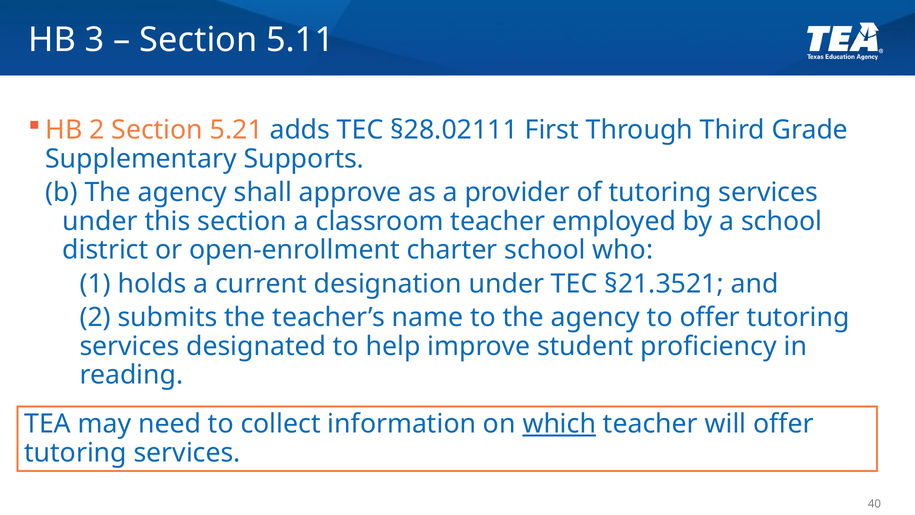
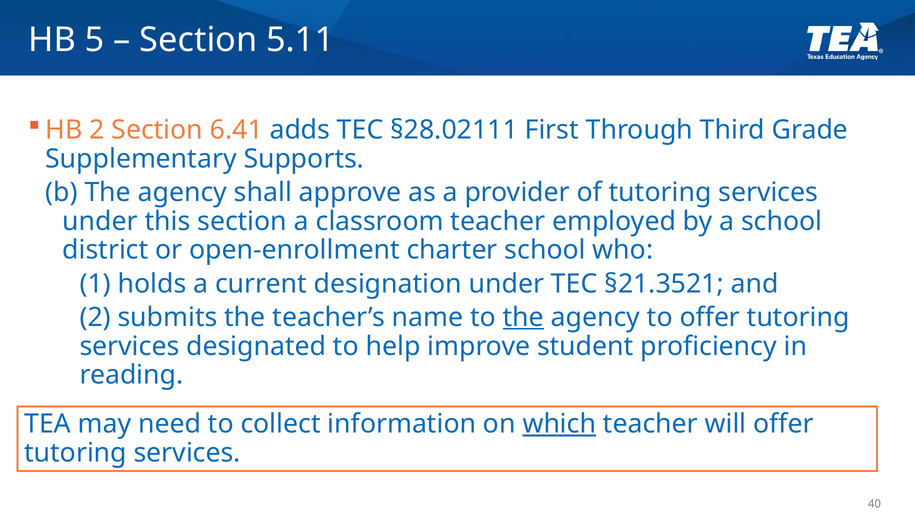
3: 3 -> 5
5.21: 5.21 -> 6.41
the at (523, 317) underline: none -> present
